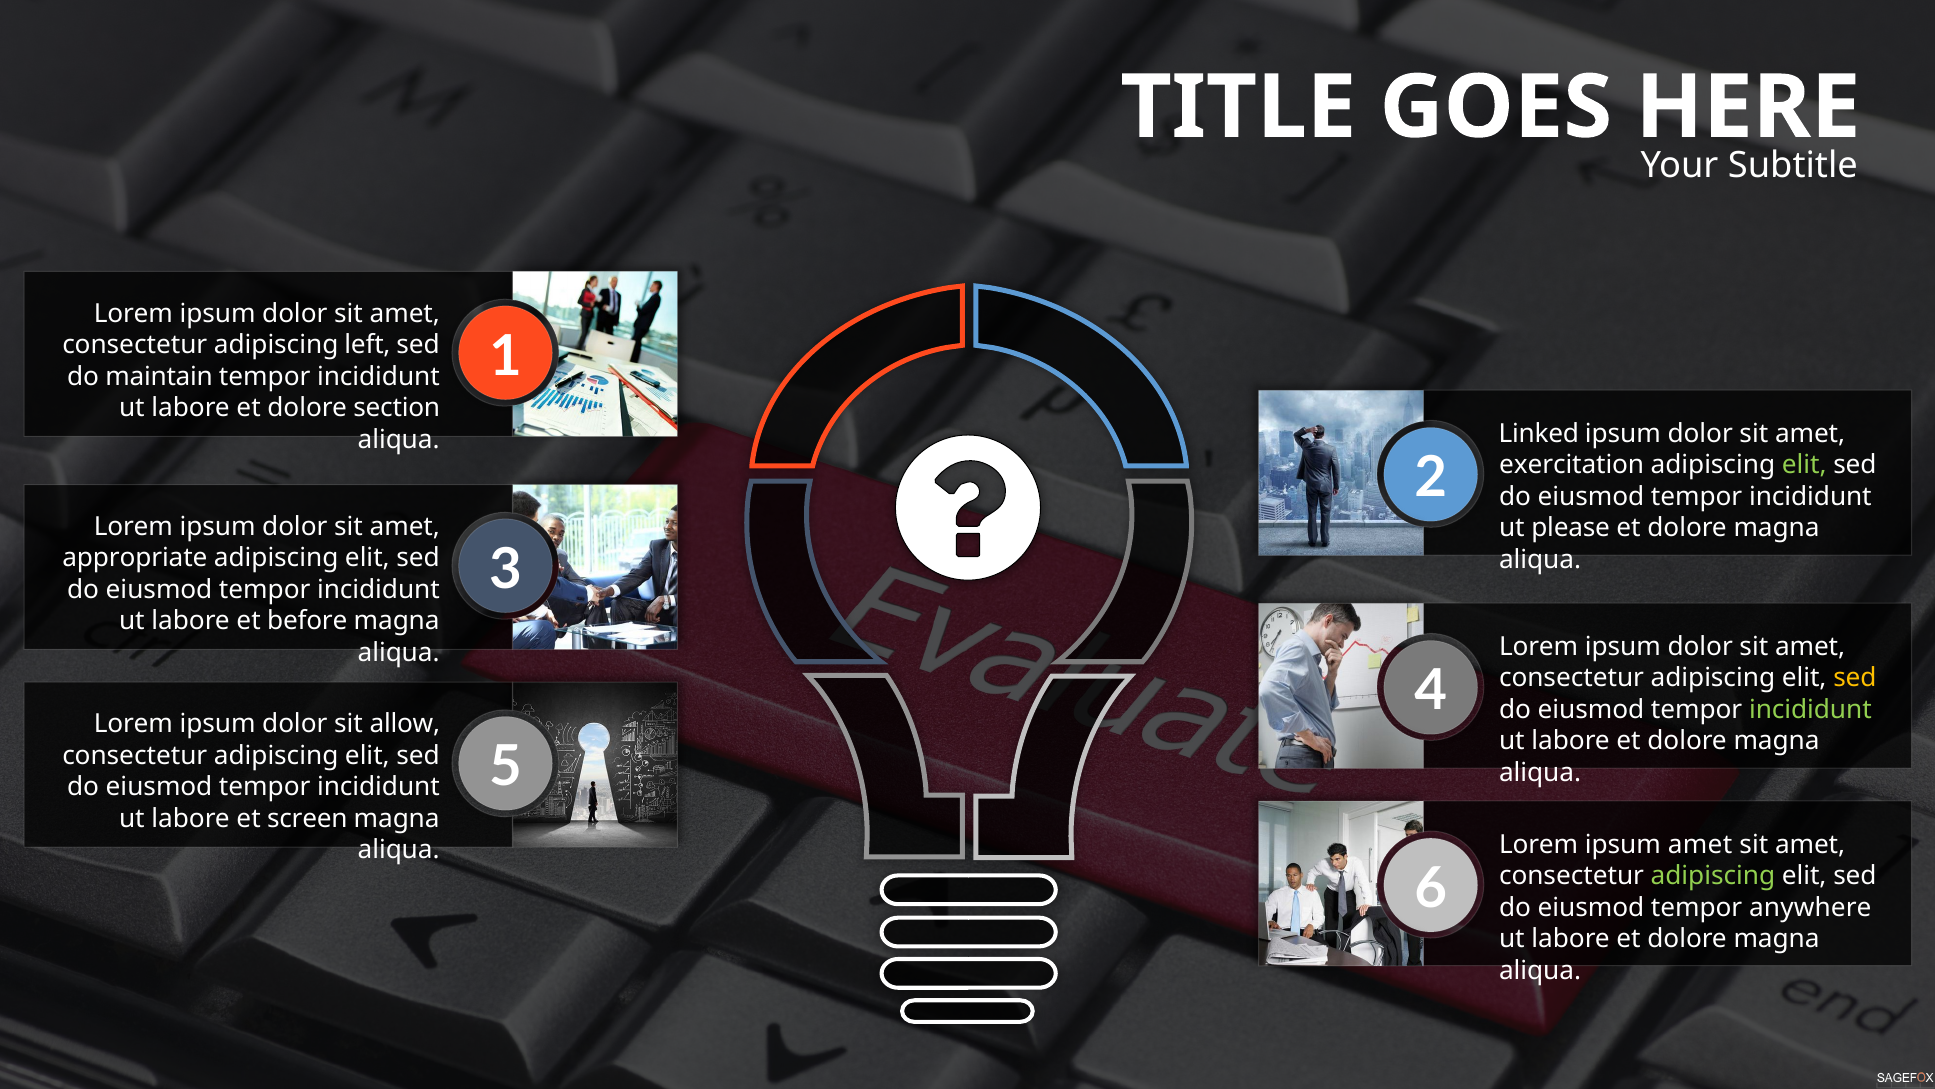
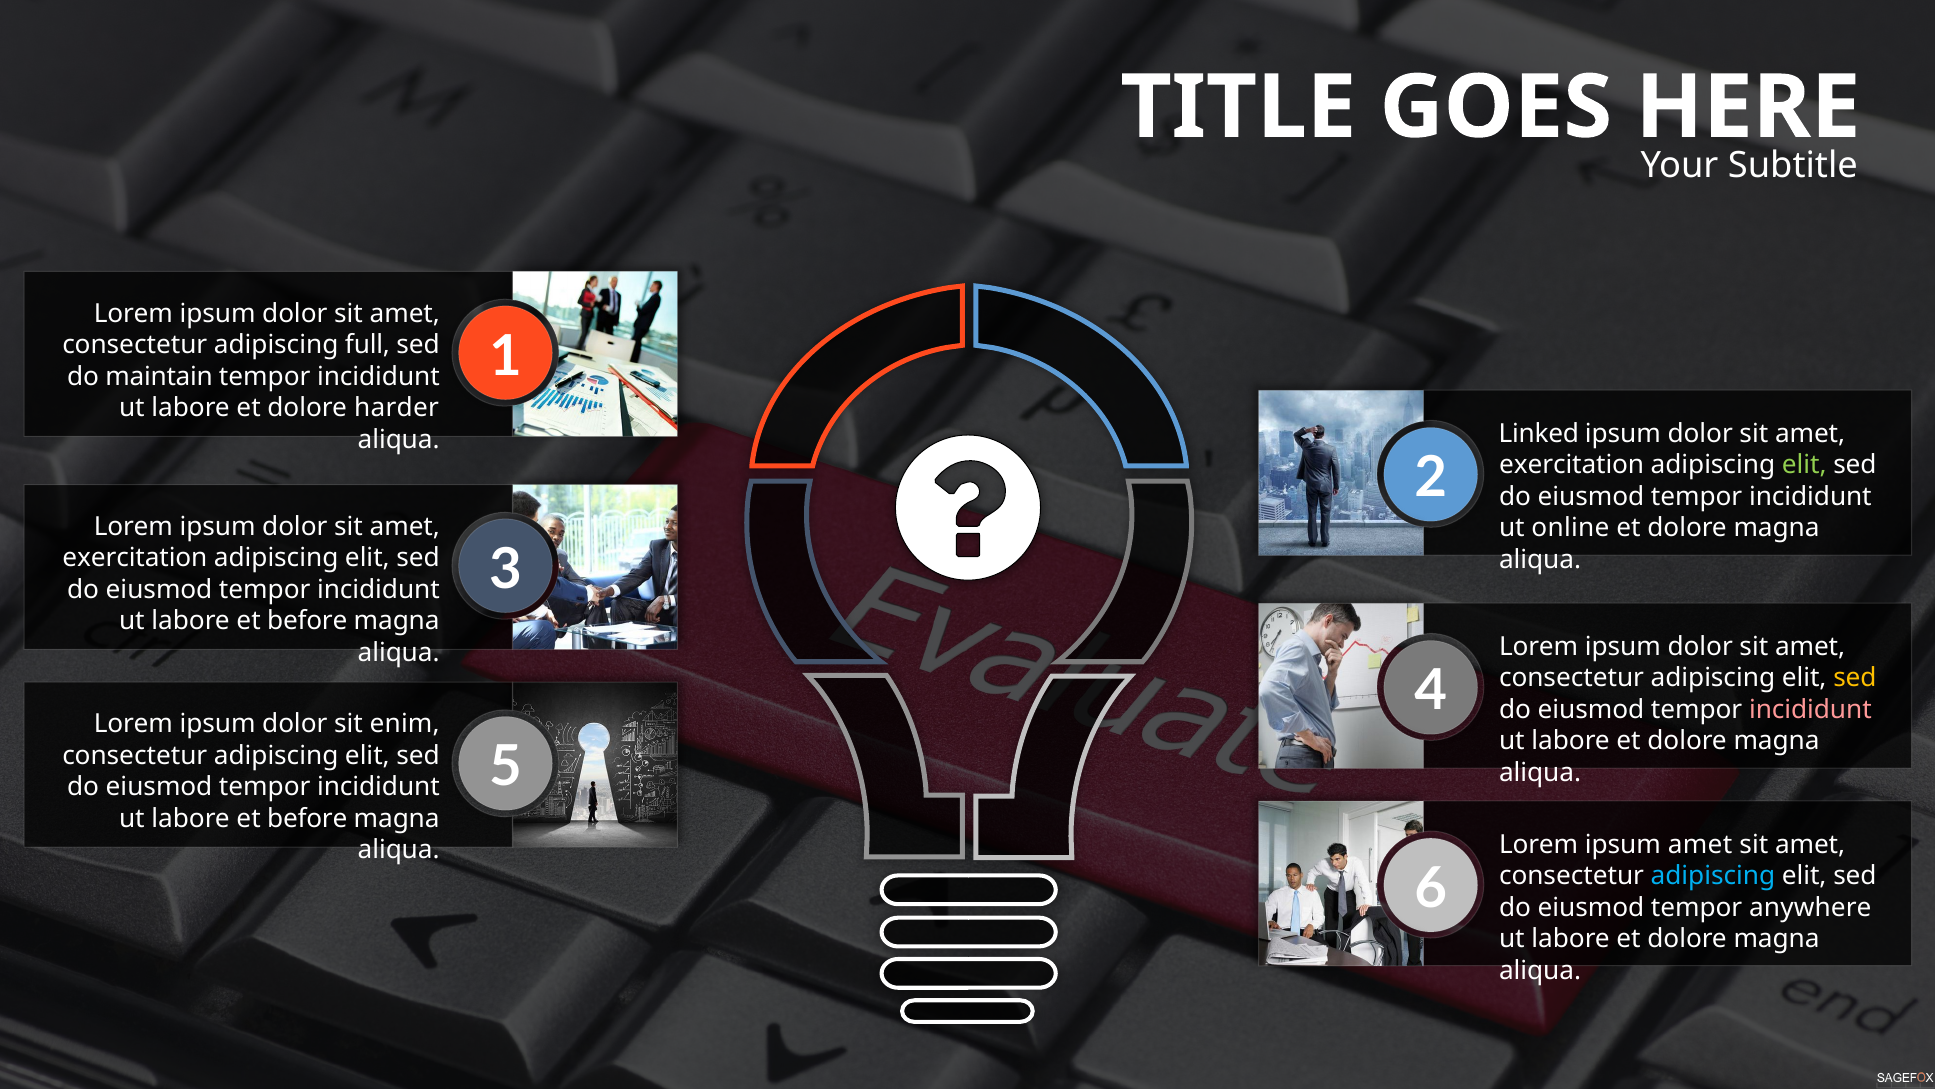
left: left -> full
section: section -> harder
please: please -> online
appropriate at (135, 558): appropriate -> exercitation
incididunt at (1810, 709) colour: light green -> pink
allow: allow -> enim
screen at (307, 818): screen -> before
adipiscing at (1713, 875) colour: light green -> light blue
